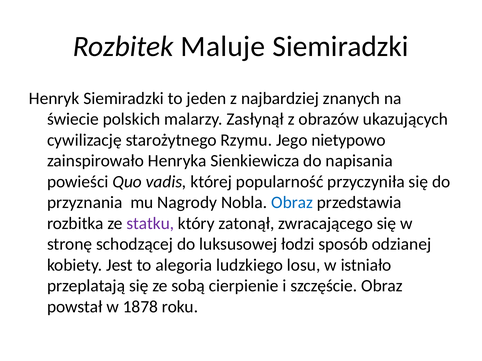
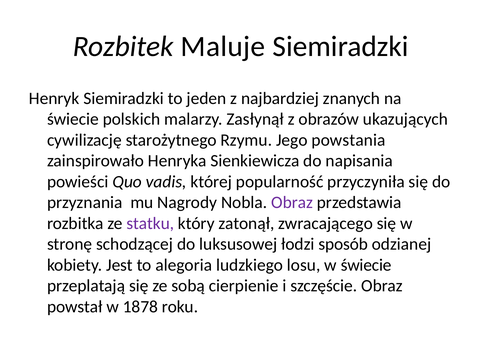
nietypowo: nietypowo -> powstania
Obraz at (292, 203) colour: blue -> purple
w istniało: istniało -> świecie
